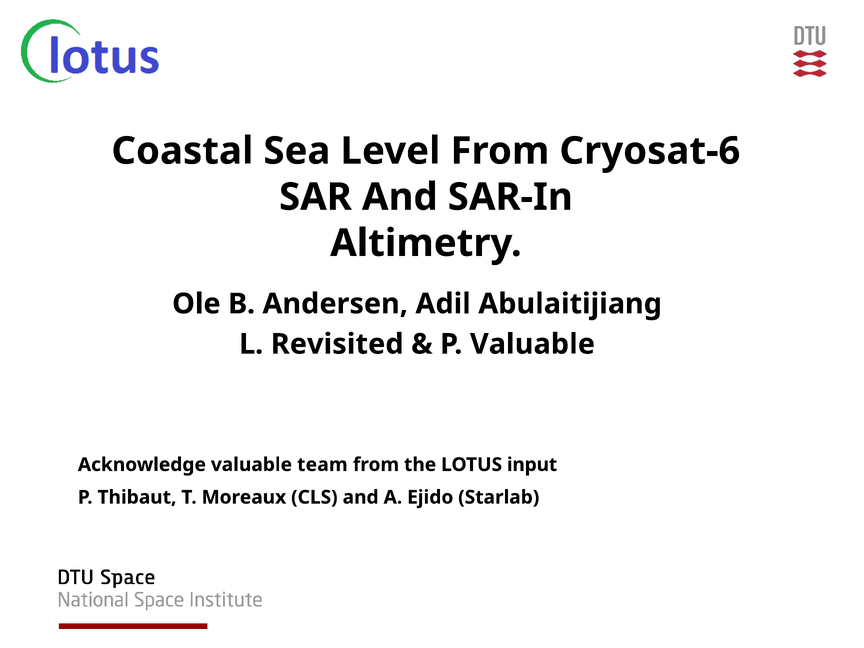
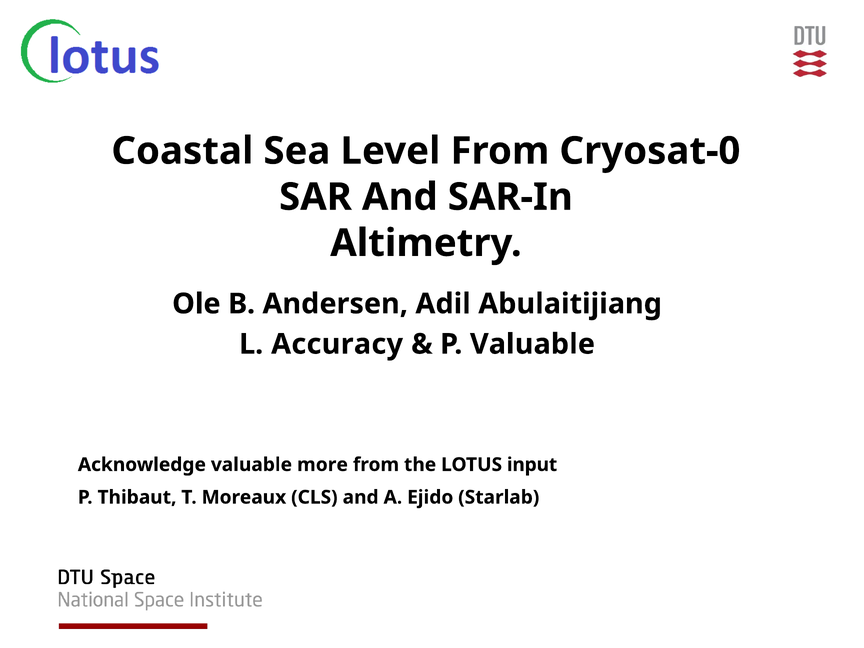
Cryosat-6: Cryosat-6 -> Cryosat-0
Revisited: Revisited -> Accuracy
team: team -> more
